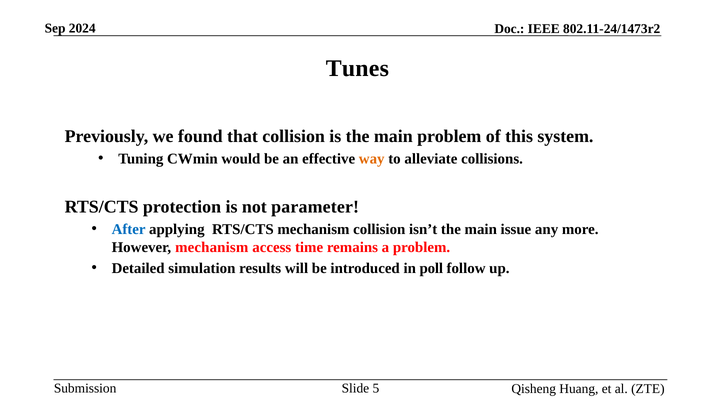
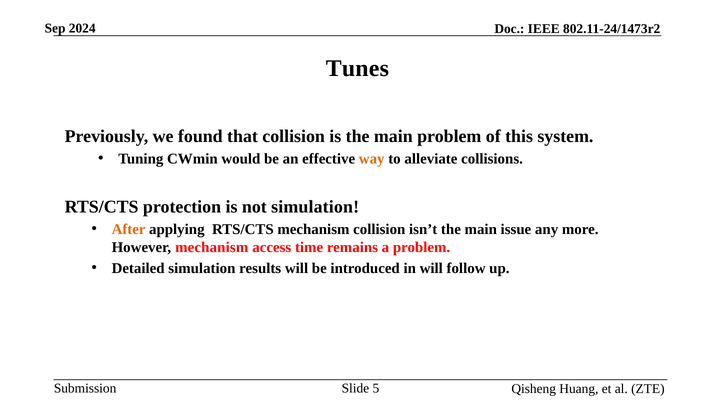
not parameter: parameter -> simulation
After colour: blue -> orange
in poll: poll -> will
